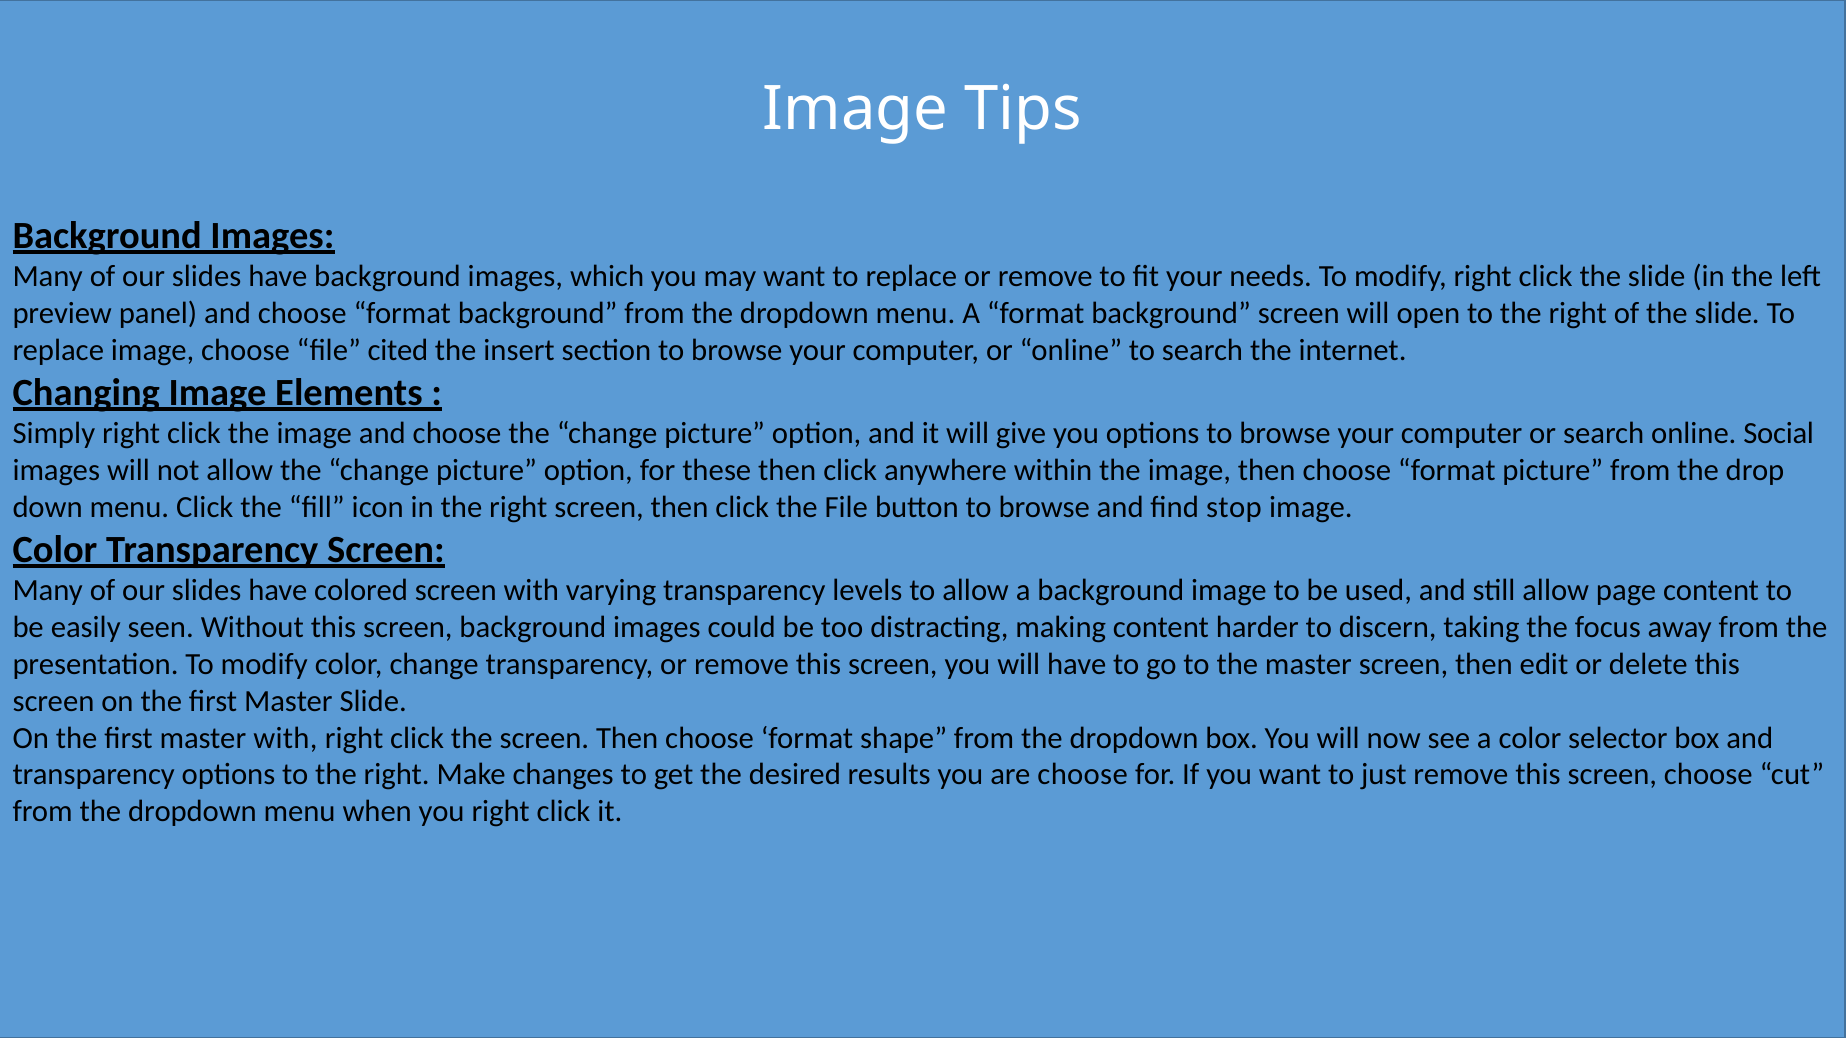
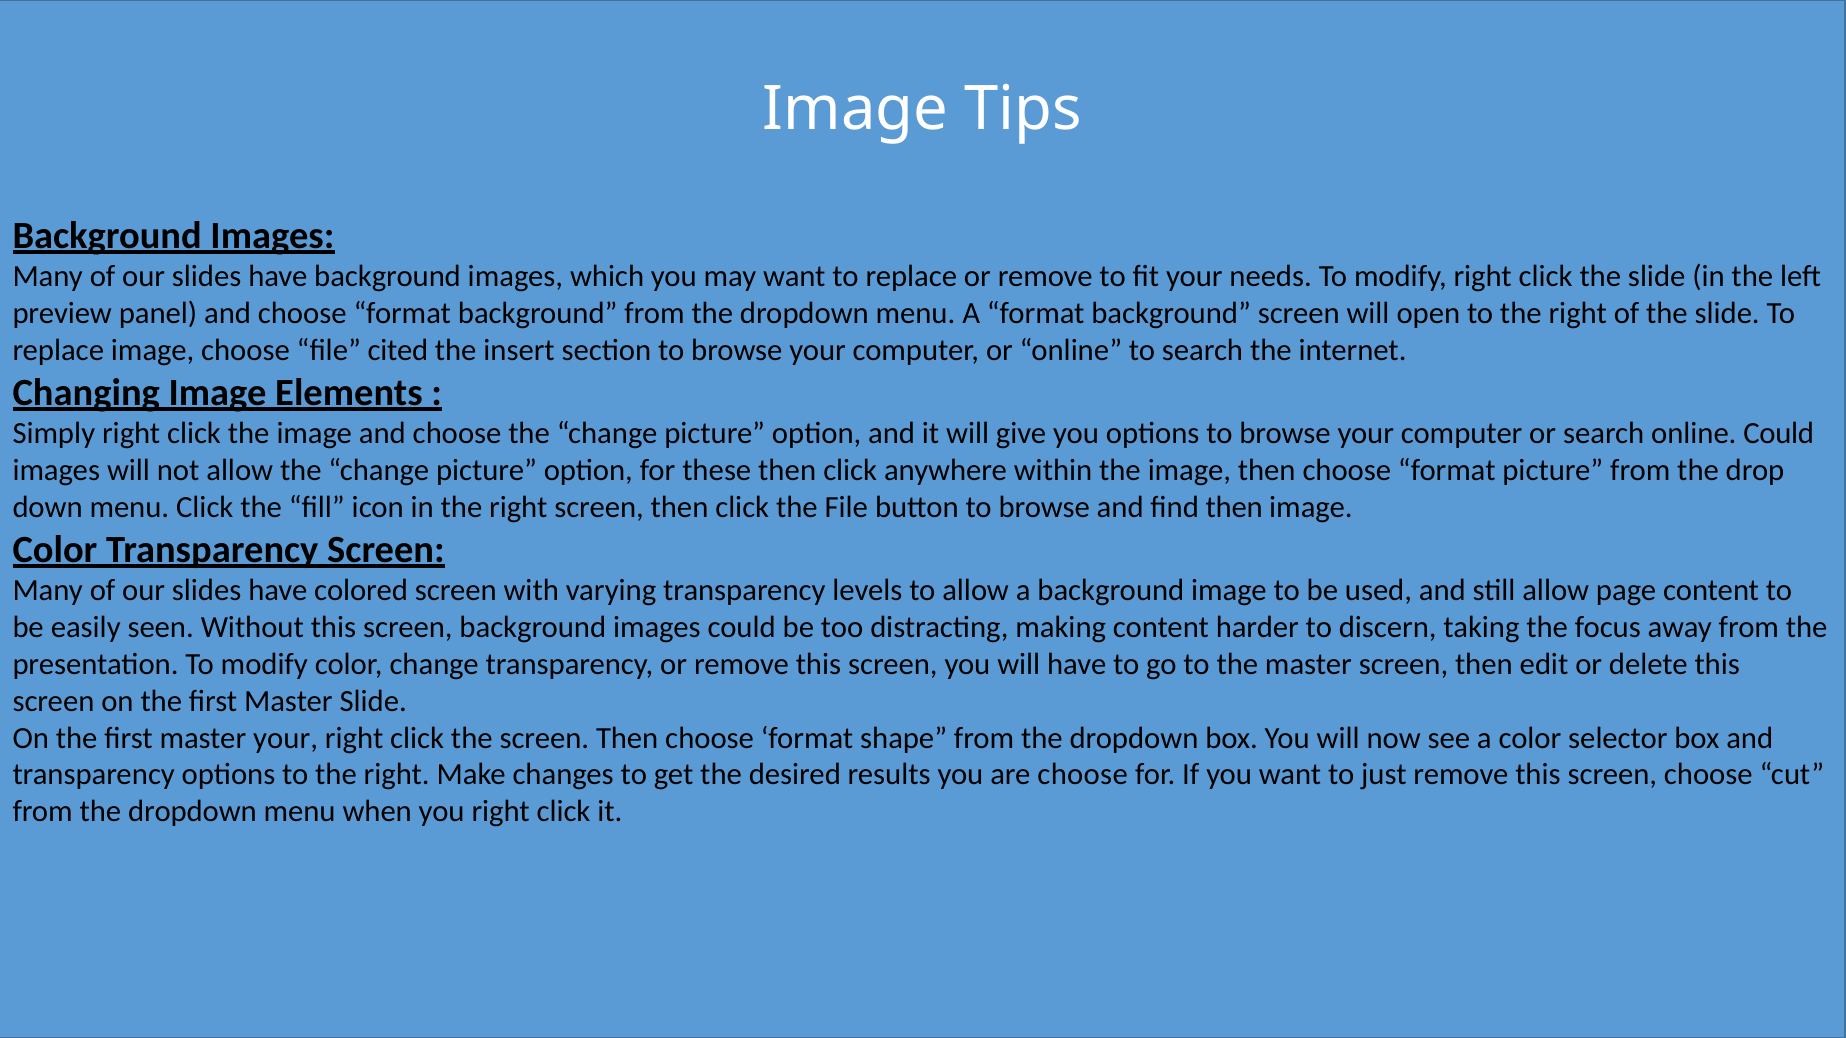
online Social: Social -> Could
find stop: stop -> then
master with: with -> your
